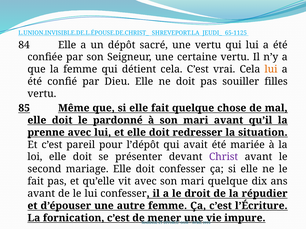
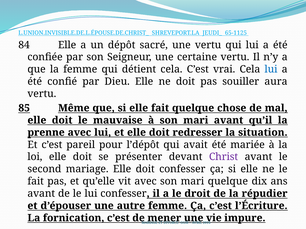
lui at (271, 69) colour: orange -> blue
filles: filles -> aura
pardonné: pardonné -> mauvaise
